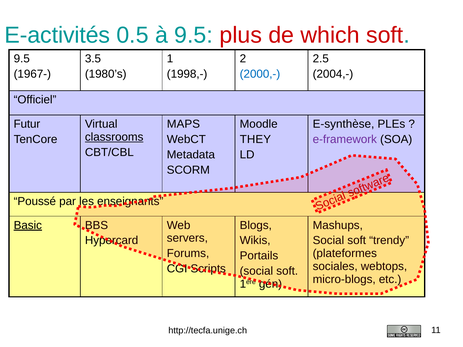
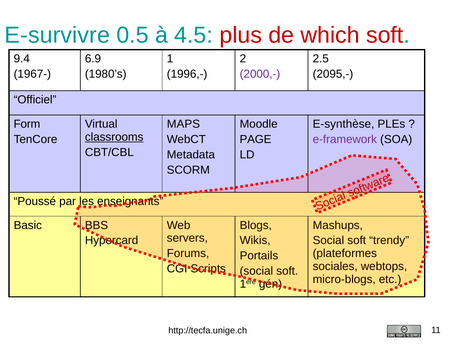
E-activités: E-activités -> E-survivre
à 9.5: 9.5 -> 4.5
9.5 at (22, 59): 9.5 -> 9.4
3.5: 3.5 -> 6.9
1998,-: 1998,- -> 1996,-
2000,- colour: blue -> purple
2004,-: 2004,- -> 2095,-
Futur: Futur -> Form
THEY: THEY -> PAGE
Basic underline: present -> none
